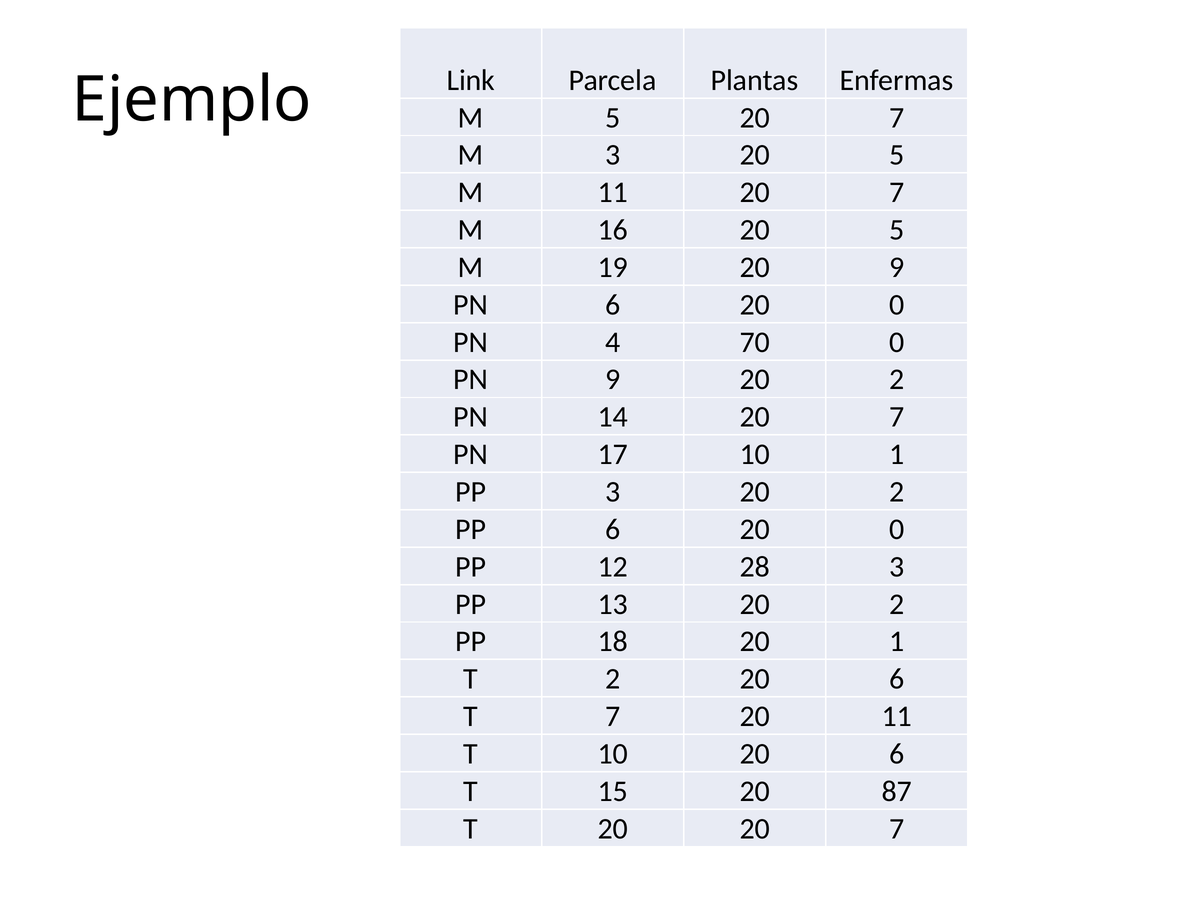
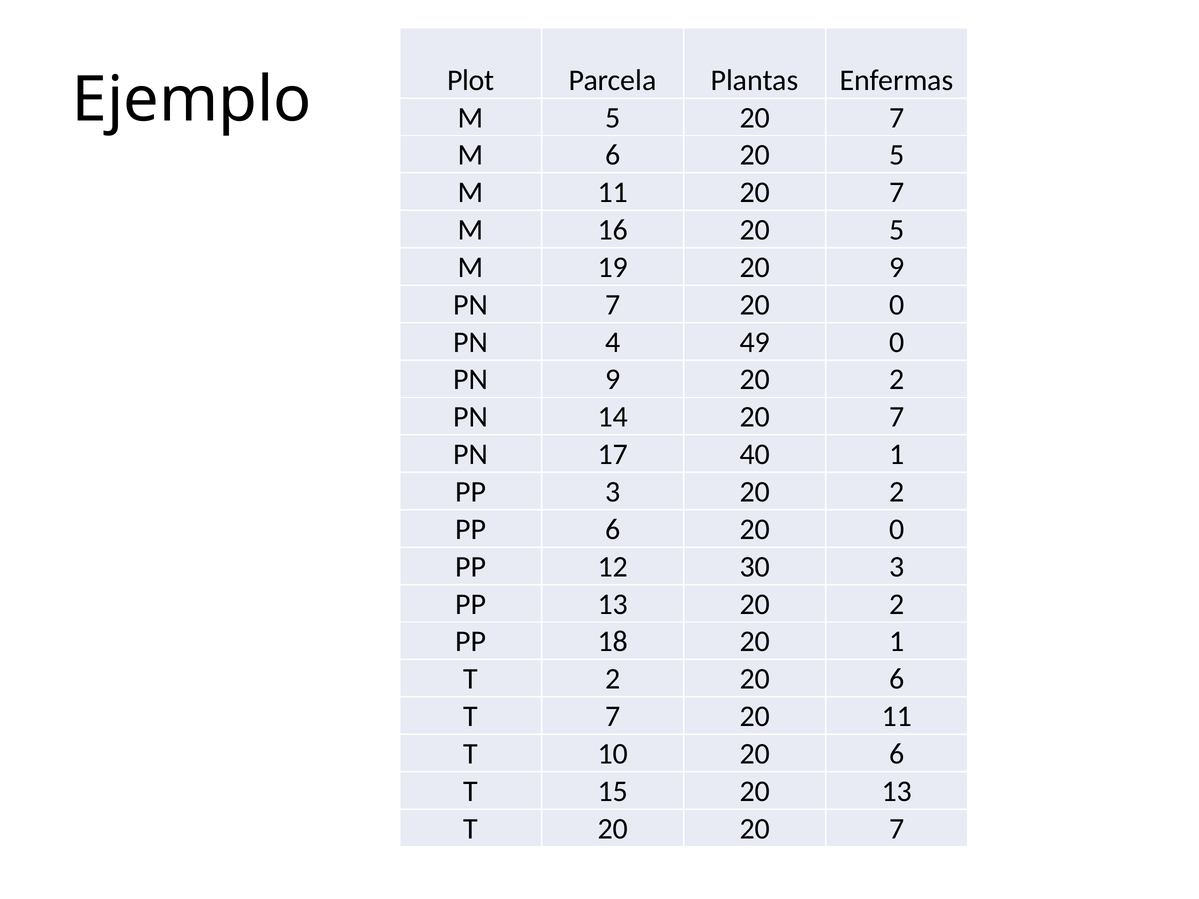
Link: Link -> Plot
M 3: 3 -> 6
PN 6: 6 -> 7
70: 70 -> 49
17 10: 10 -> 40
28: 28 -> 30
20 87: 87 -> 13
